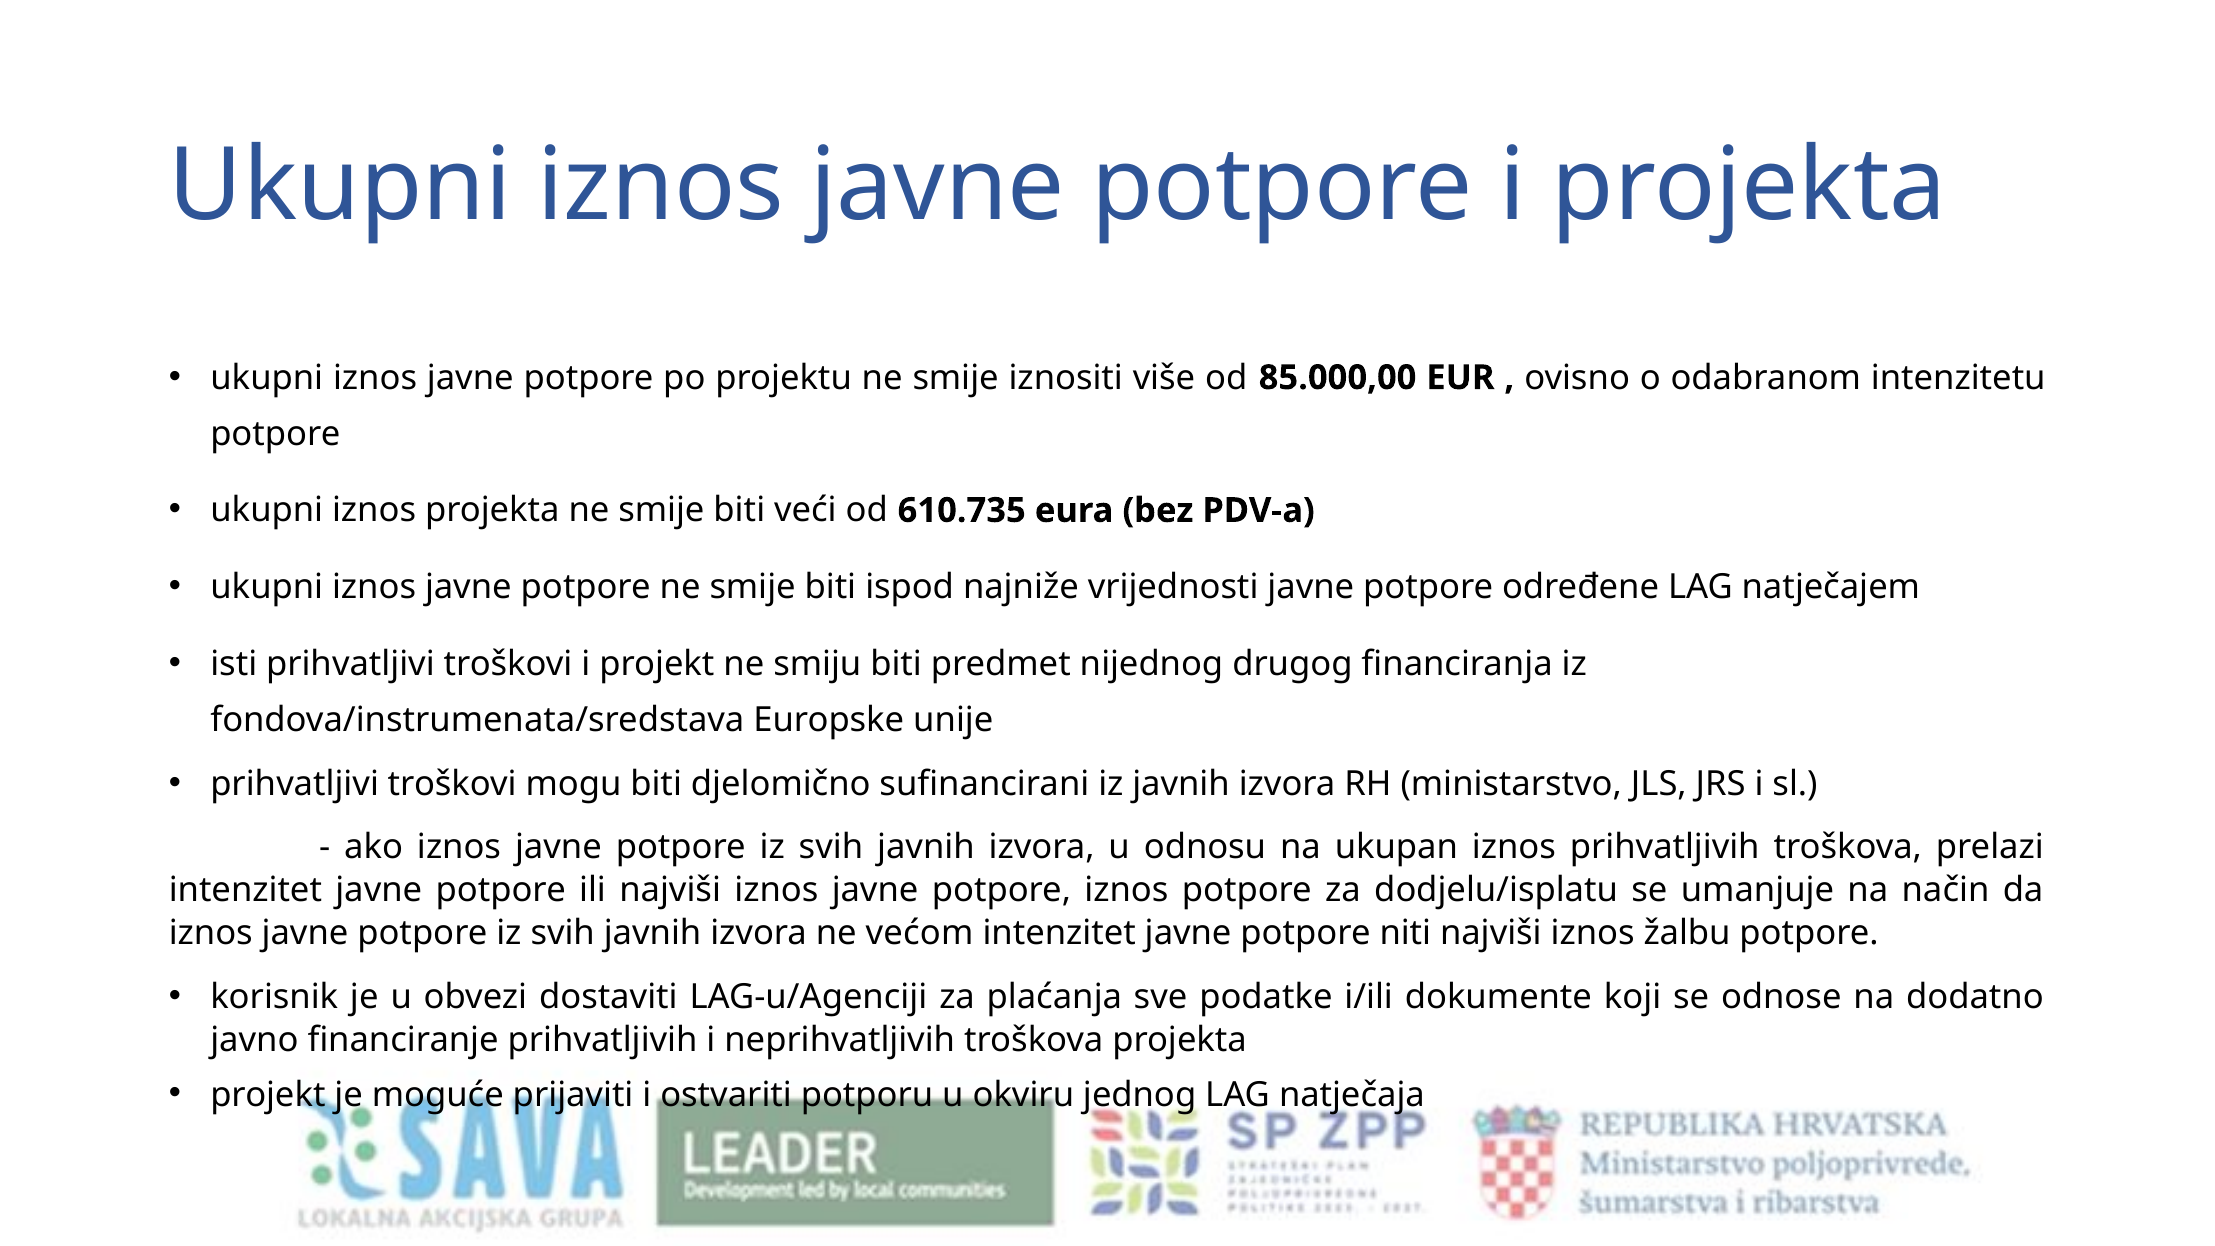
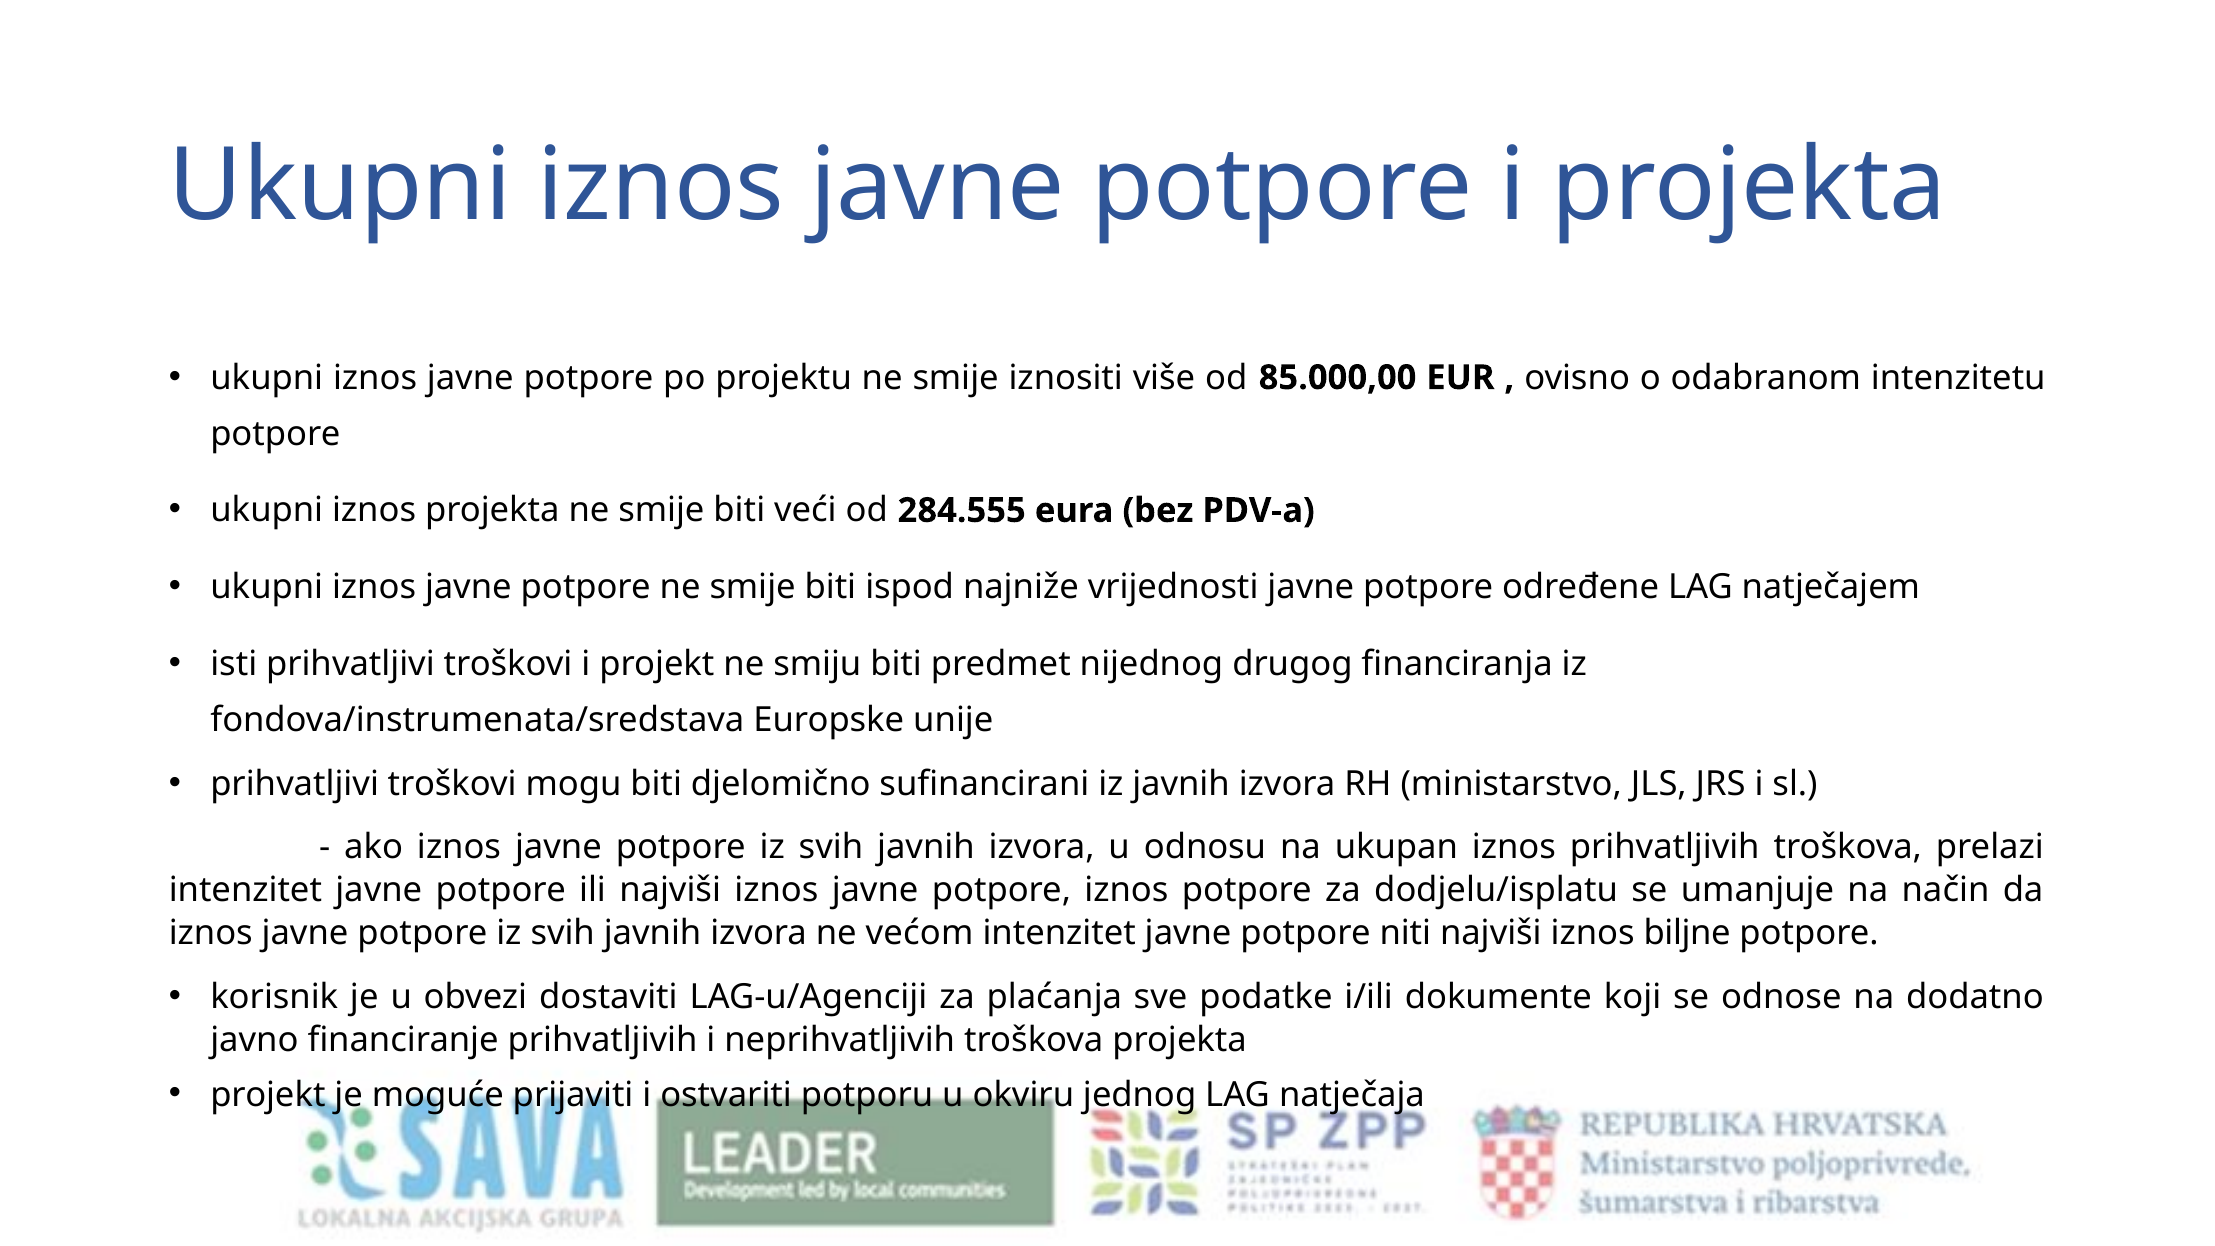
610.735: 610.735 -> 284.555
žalbu: žalbu -> biljne
